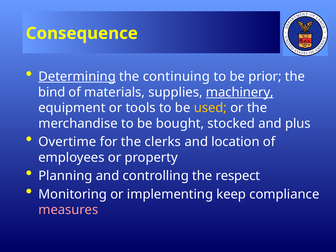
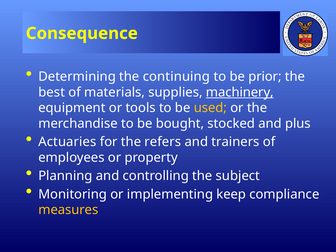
Determining underline: present -> none
bind: bind -> best
Overtime: Overtime -> Actuaries
clerks: clerks -> refers
location: location -> trainers
respect: respect -> subject
measures colour: pink -> yellow
